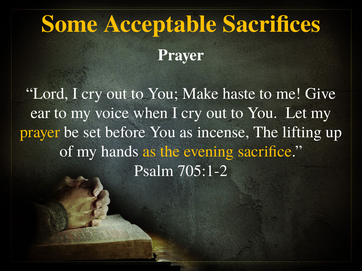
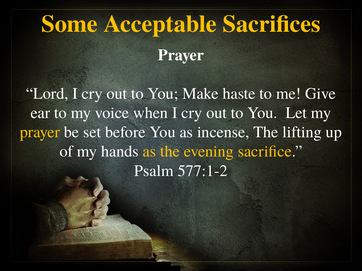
705:1-2: 705:1-2 -> 577:1-2
